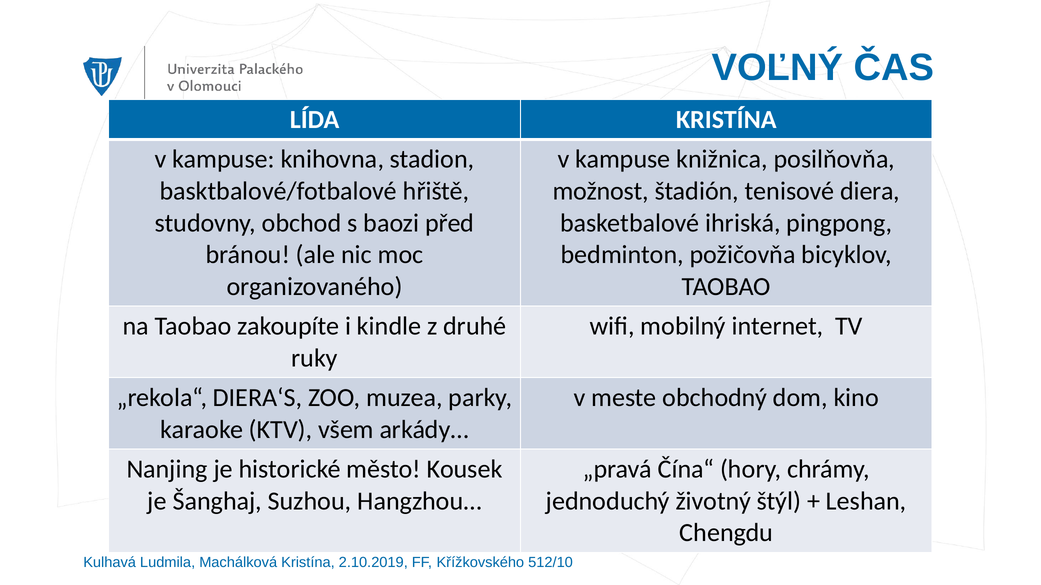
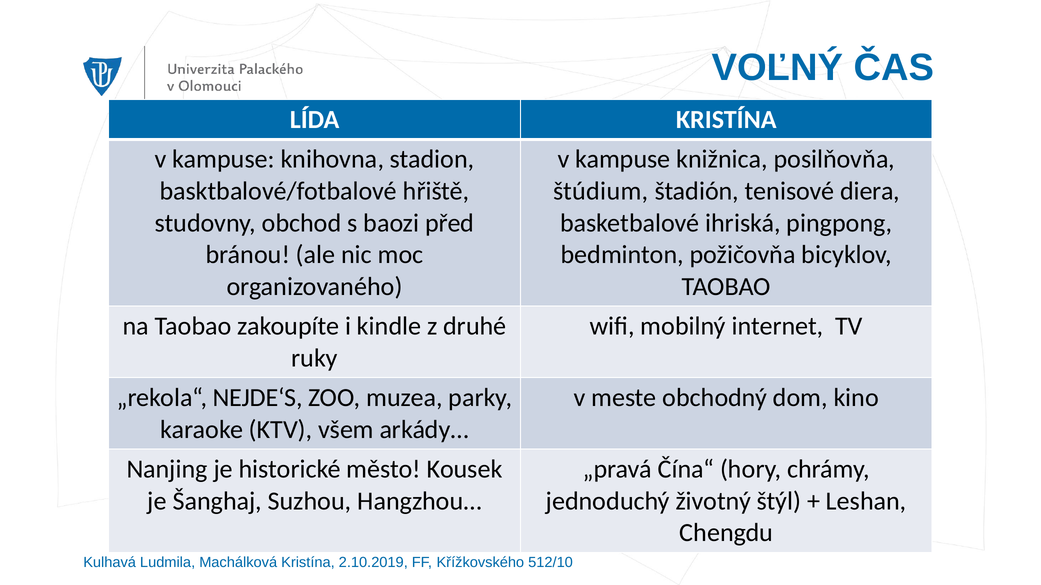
možnost: možnost -> štúdium
DIERA‘S: DIERA‘S -> NEJDE‘S
